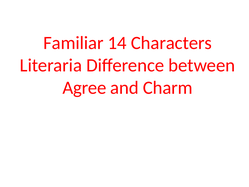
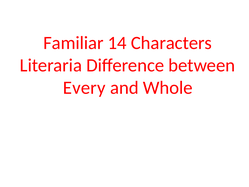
Agree: Agree -> Every
Charm: Charm -> Whole
